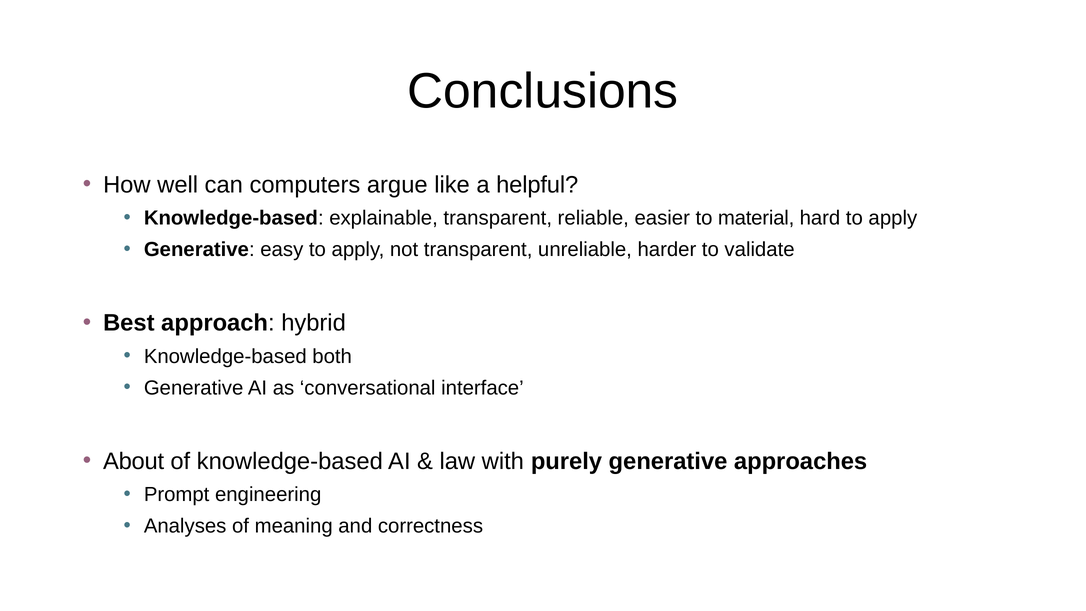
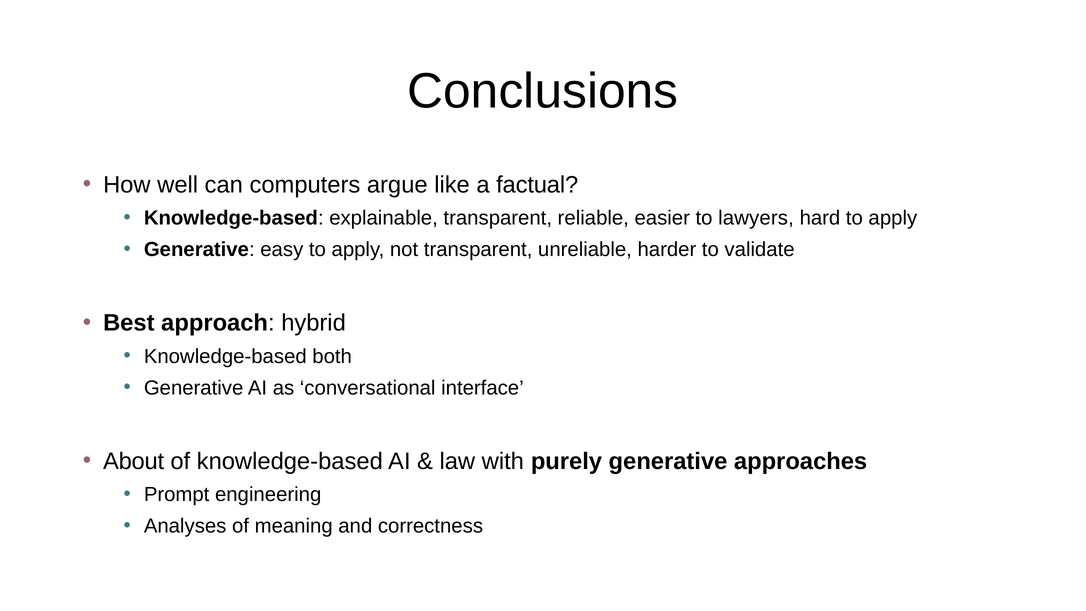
helpful: helpful -> factual
material: material -> lawyers
